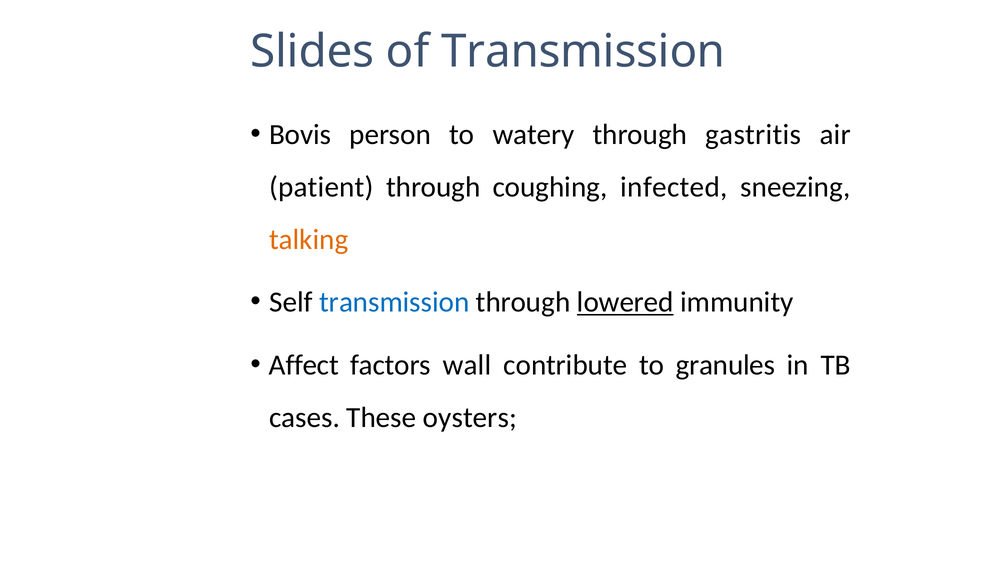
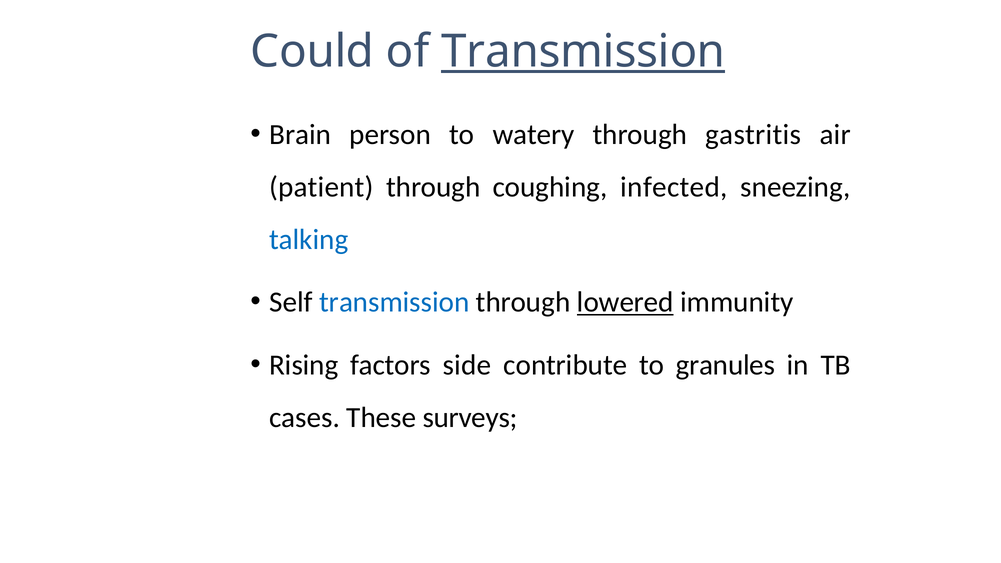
Slides: Slides -> Could
Transmission at (583, 52) underline: none -> present
Bovis: Bovis -> Brain
talking colour: orange -> blue
Affect: Affect -> Rising
wall: wall -> side
oysters: oysters -> surveys
